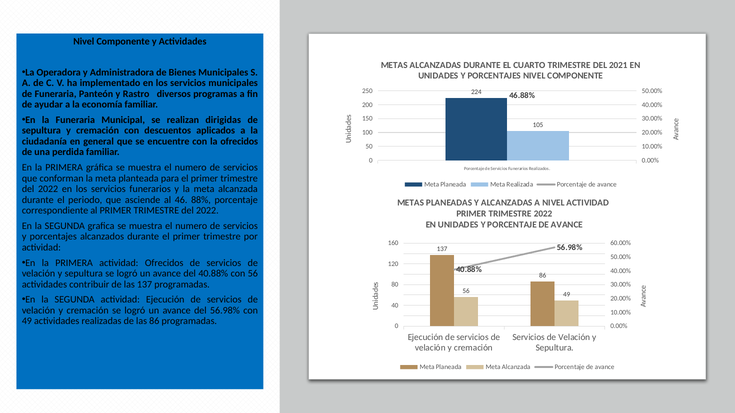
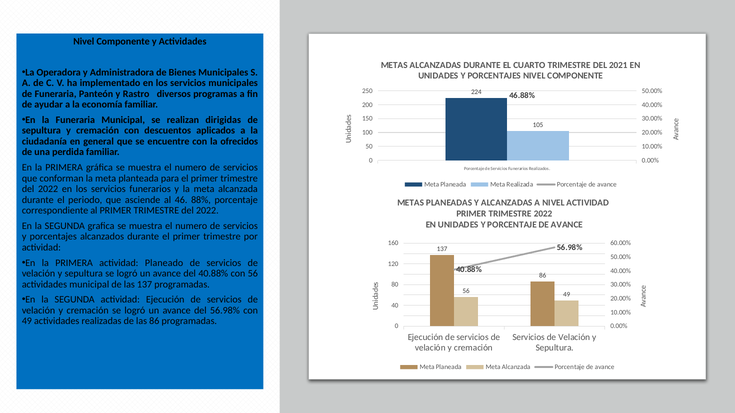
actividad Ofrecidos: Ofrecidos -> Planeado
actividades contribuir: contribuir -> municipal
